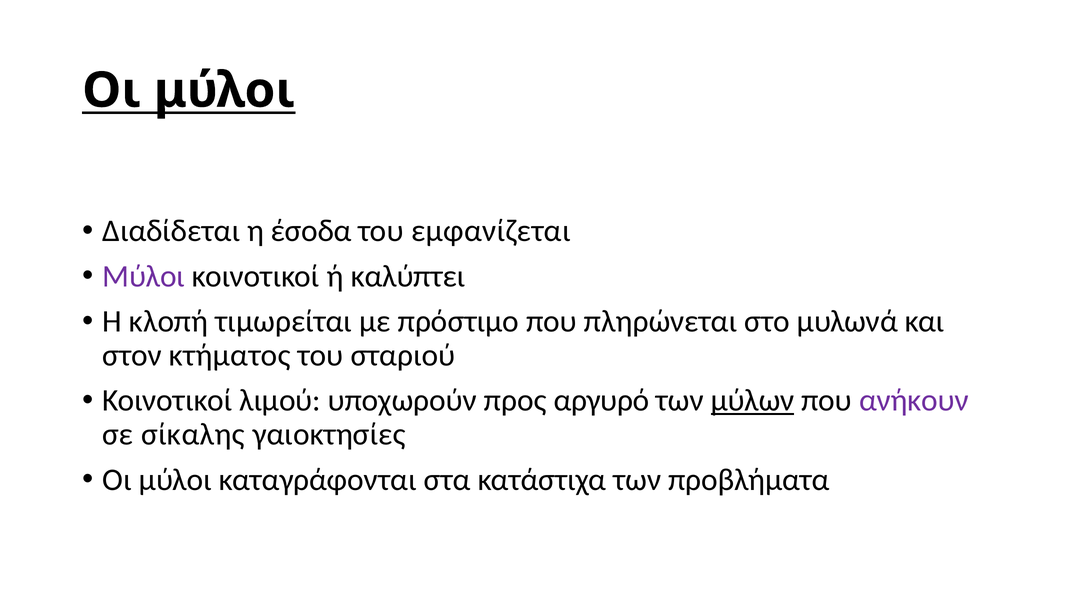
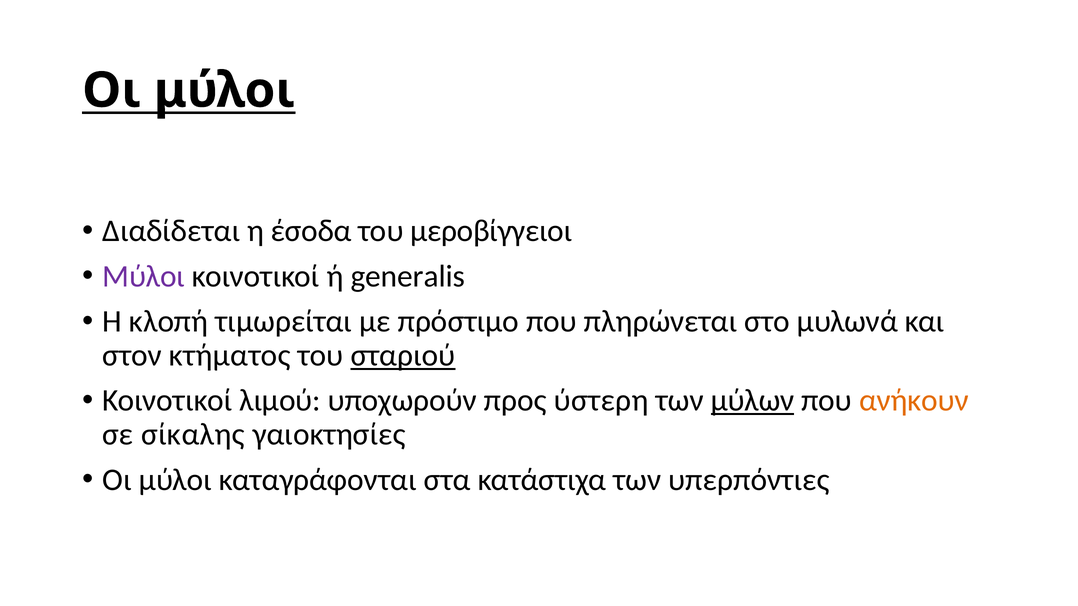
εμφανίζεται: εμφανίζεται -> μεροβίγγειοι
καλύπτει: καλύπτει -> generalis
σταριού underline: none -> present
αργυρό: αργυρό -> ύστερη
ανήκουν colour: purple -> orange
προβλήματα: προβλήματα -> υπερπόντιες
